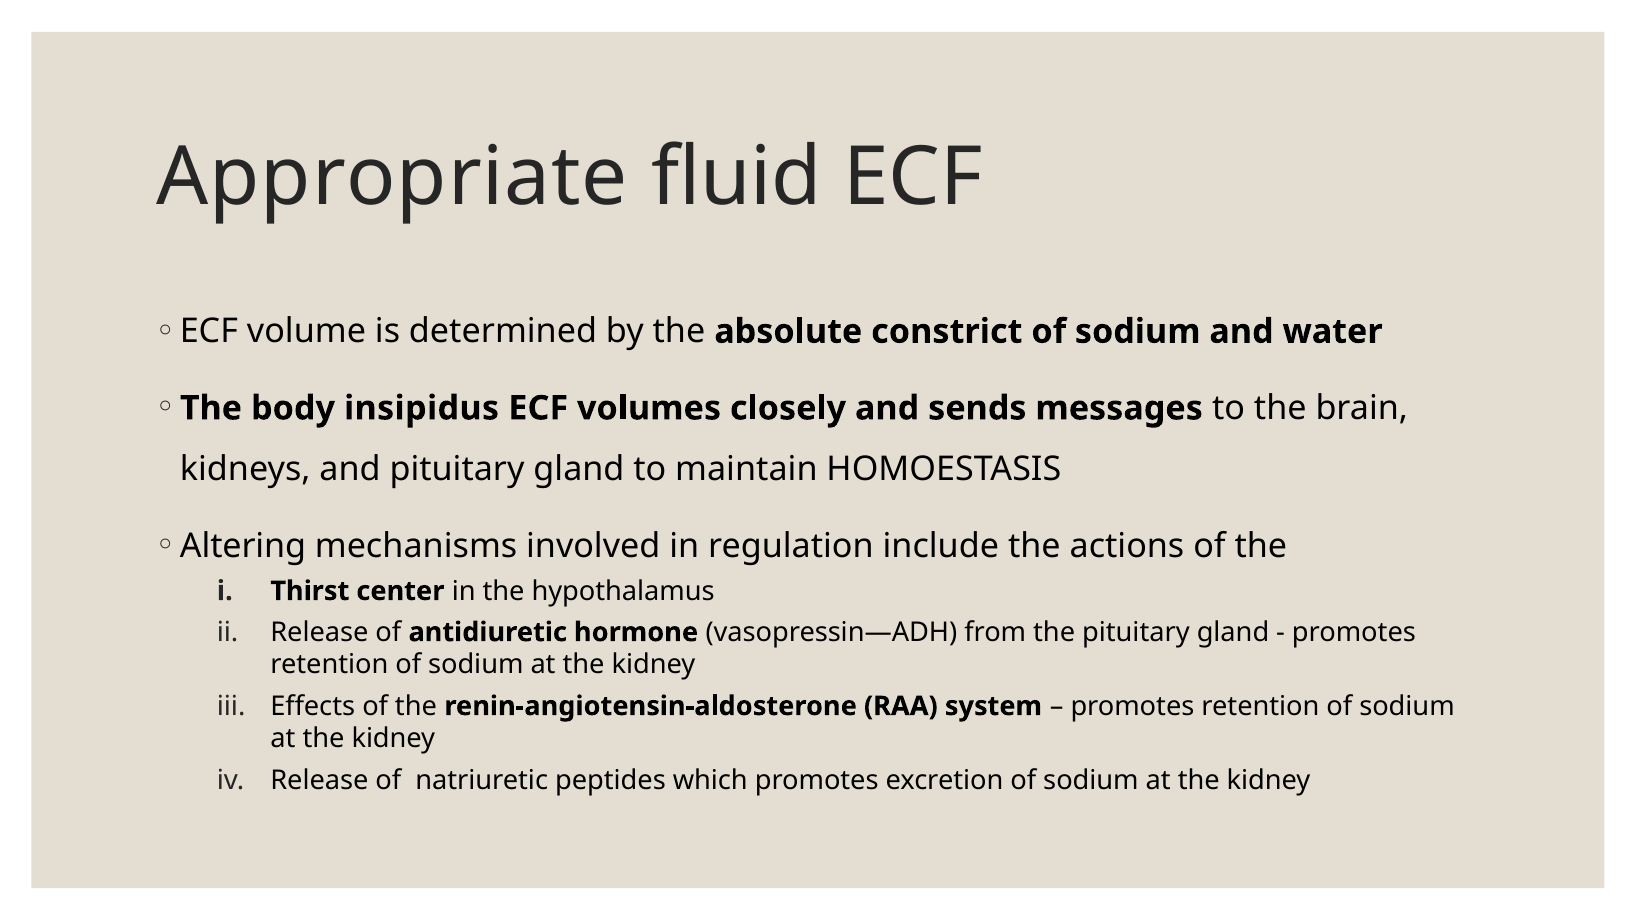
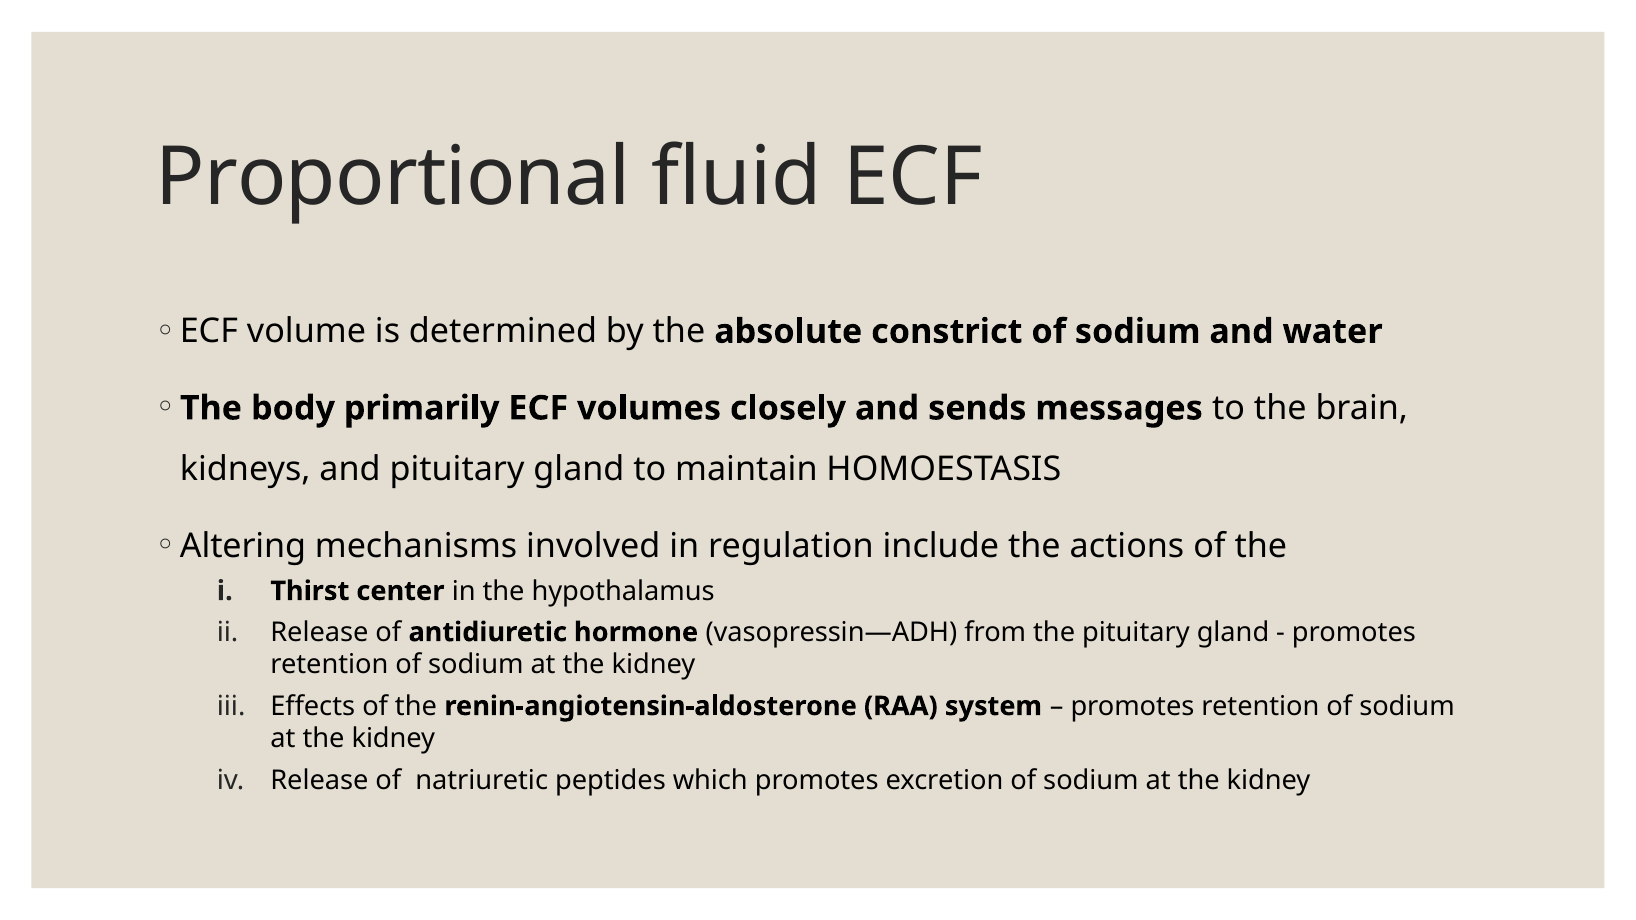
Appropriate: Appropriate -> Proportional
insipidus: insipidus -> primarily
